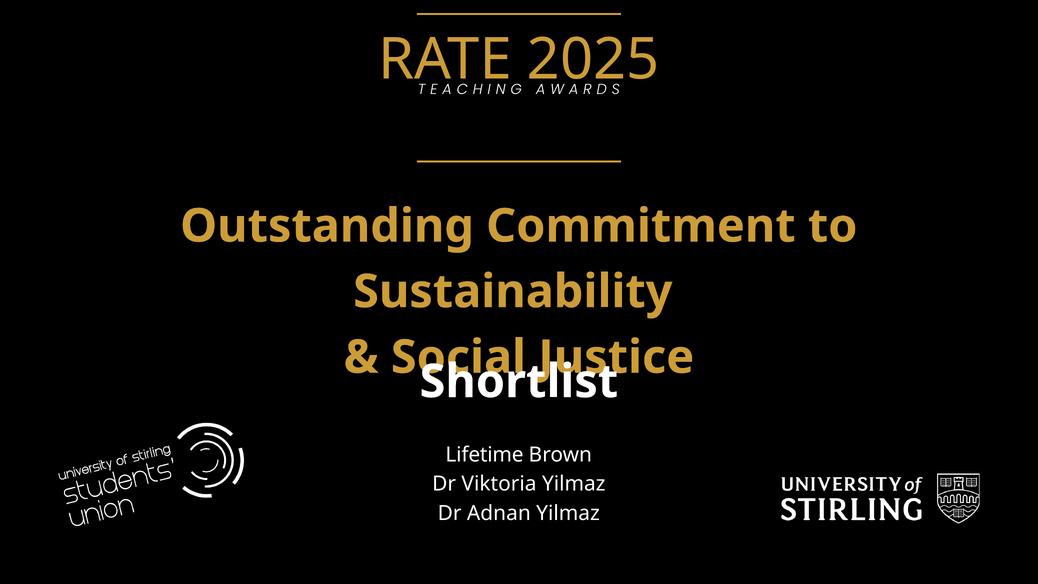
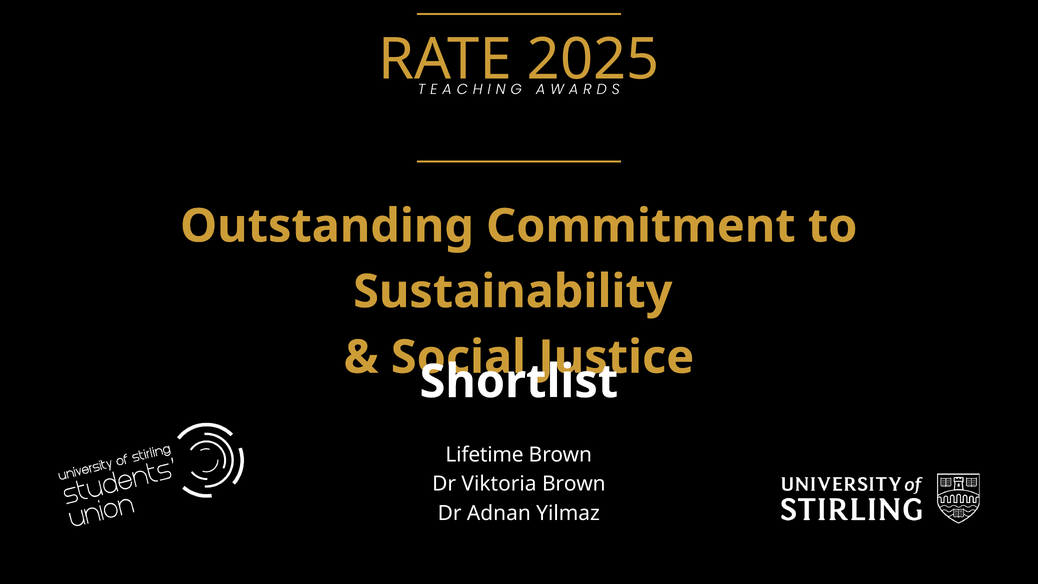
Viktoria Yilmaz: Yilmaz -> Brown
